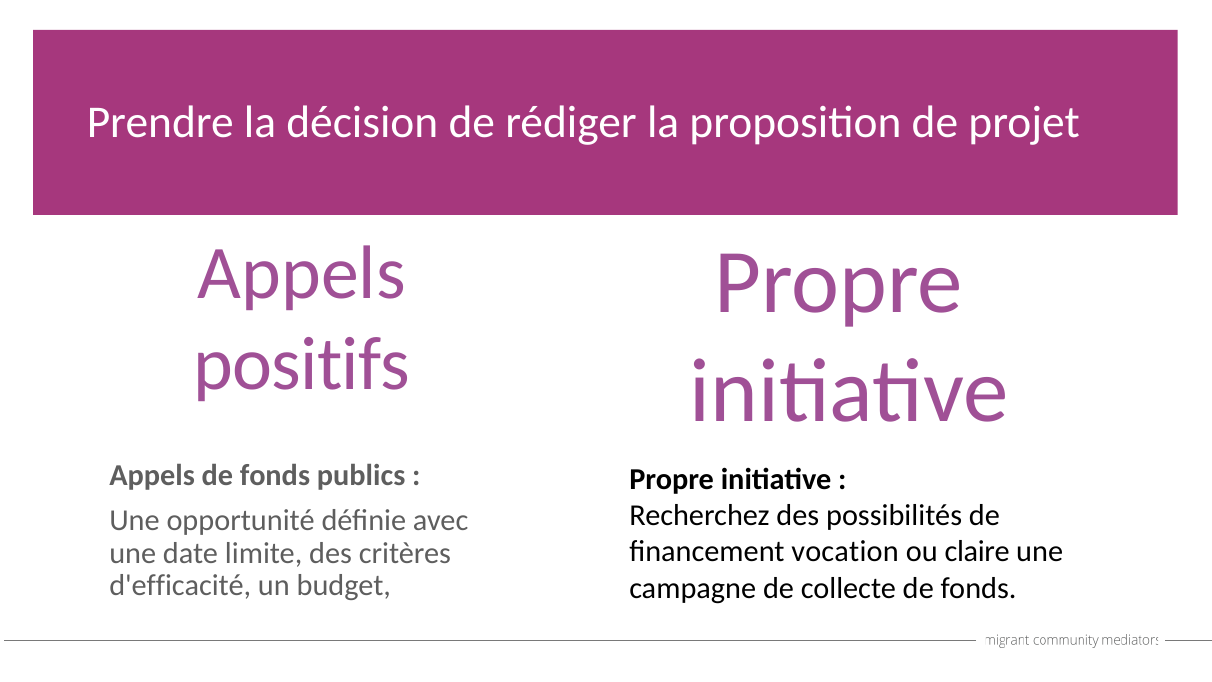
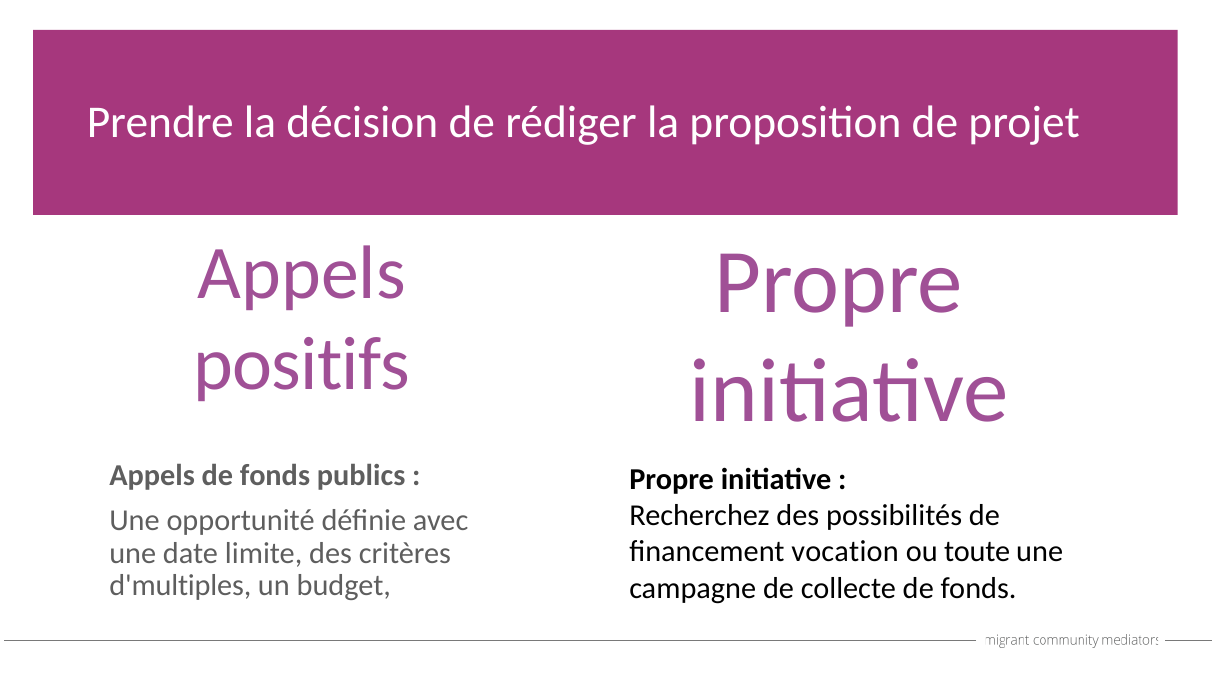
claire: claire -> toute
d'efficacité: d'efficacité -> d'multiples
